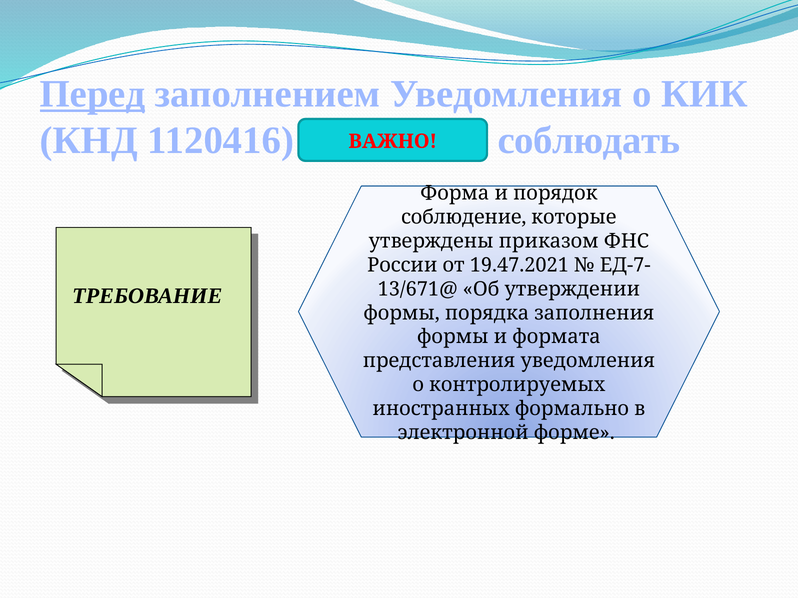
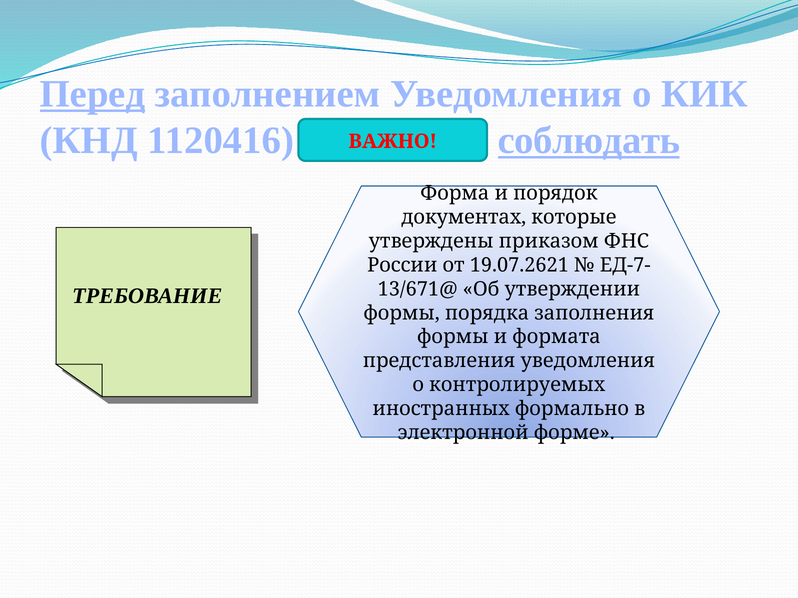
соблюдать underline: none -> present
соблюдение: соблюдение -> документах
19.47.2021: 19.47.2021 -> 19.07.2621
